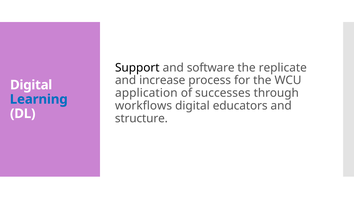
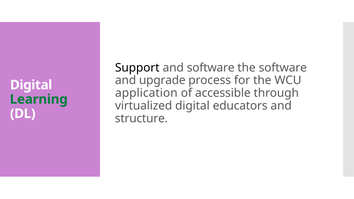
the replicate: replicate -> software
increase: increase -> upgrade
successes: successes -> accessible
Learning colour: blue -> green
workflows: workflows -> virtualized
